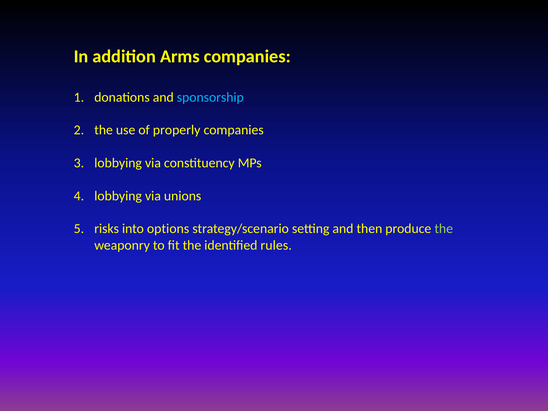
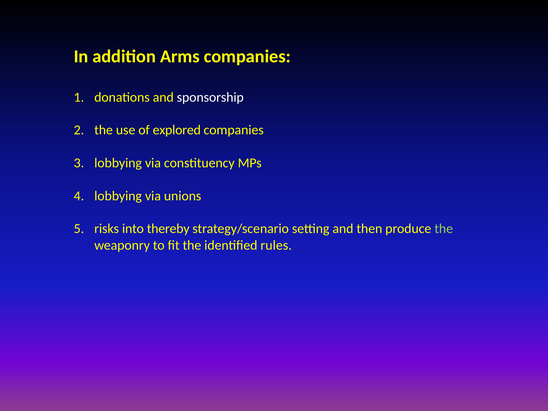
sponsorship colour: light blue -> white
properly: properly -> explored
options: options -> thereby
